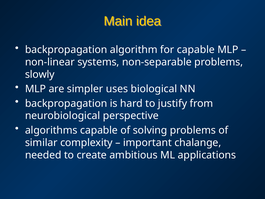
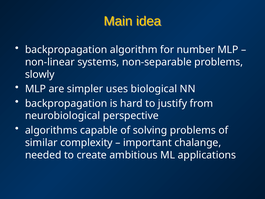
for capable: capable -> number
